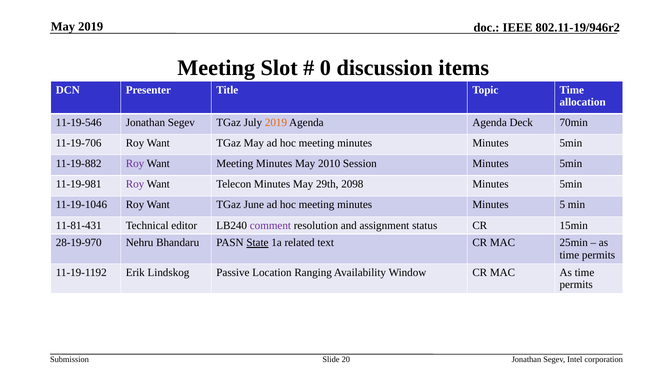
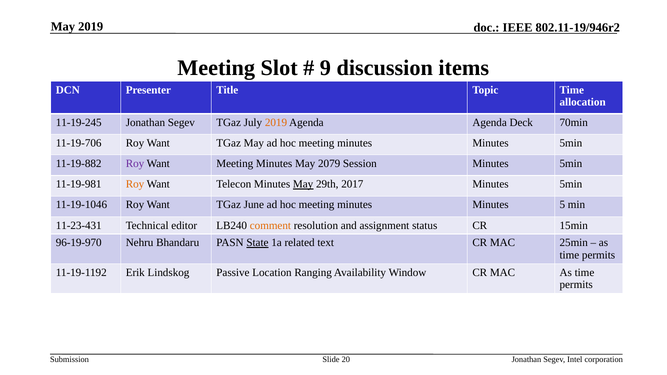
0: 0 -> 9
11-19-546: 11-19-546 -> 11-19-245
2010: 2010 -> 2079
Roy at (135, 184) colour: purple -> orange
May at (303, 184) underline: none -> present
2098: 2098 -> 2017
11-81-431: 11-81-431 -> 11-23-431
comment colour: purple -> orange
28-19-970: 28-19-970 -> 96-19-970
